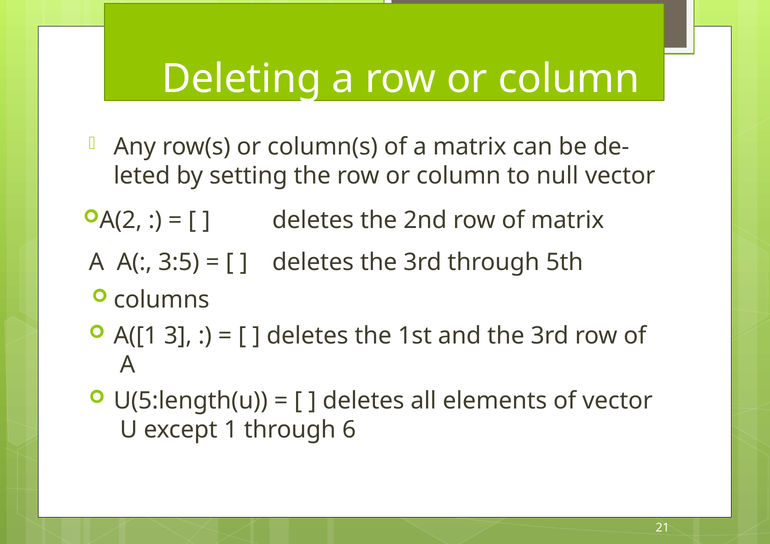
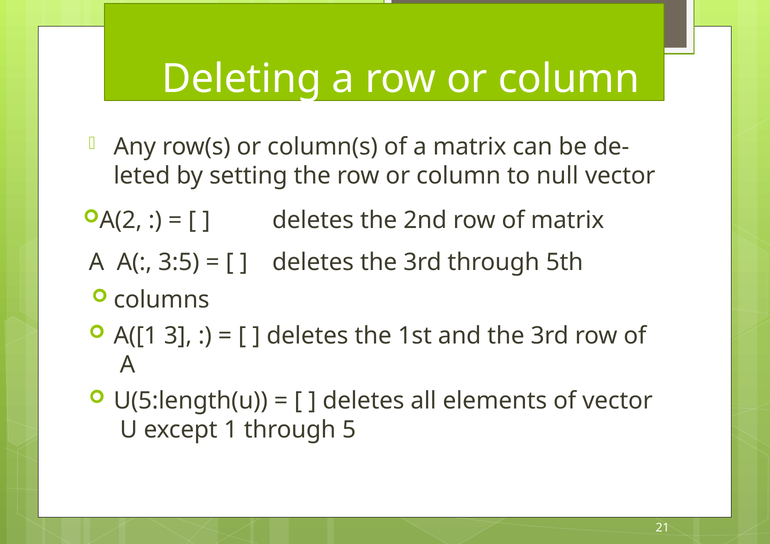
6: 6 -> 5
